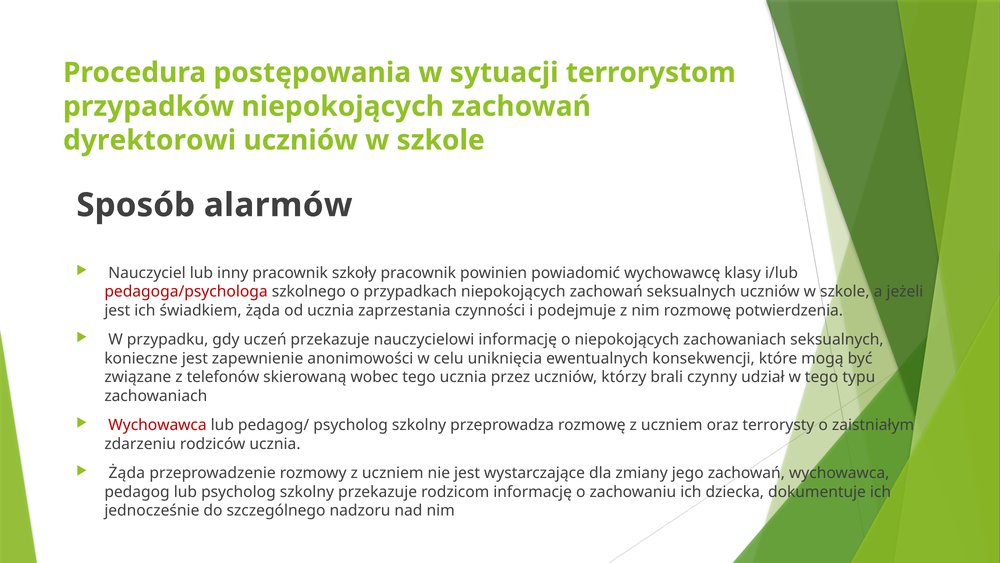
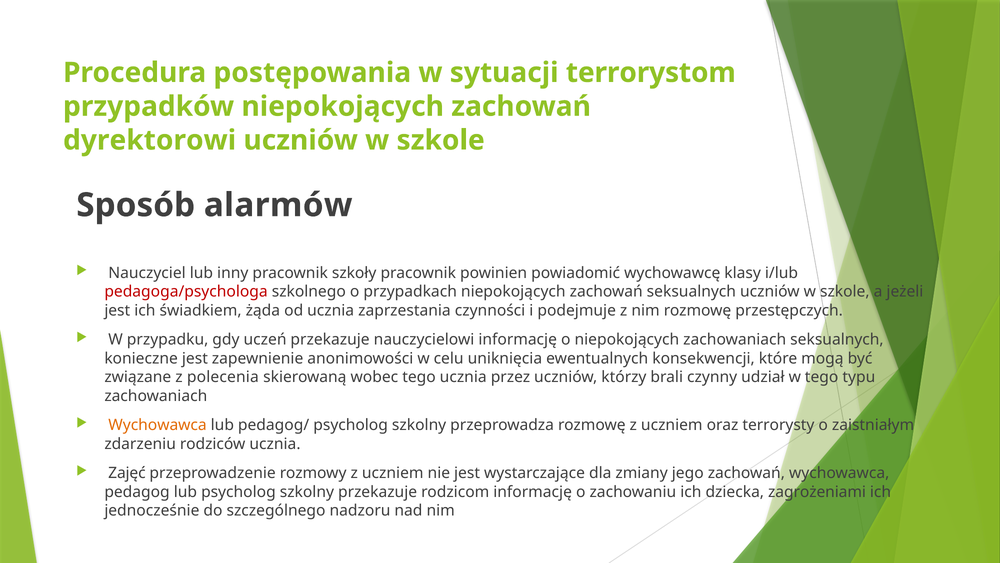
potwierdzenia: potwierdzenia -> przestępczych
telefonów: telefonów -> polecenia
Wychowawca at (158, 425) colour: red -> orange
Żąda at (127, 473): Żąda -> Zajęć
dokumentuje: dokumentuje -> zagrożeniami
